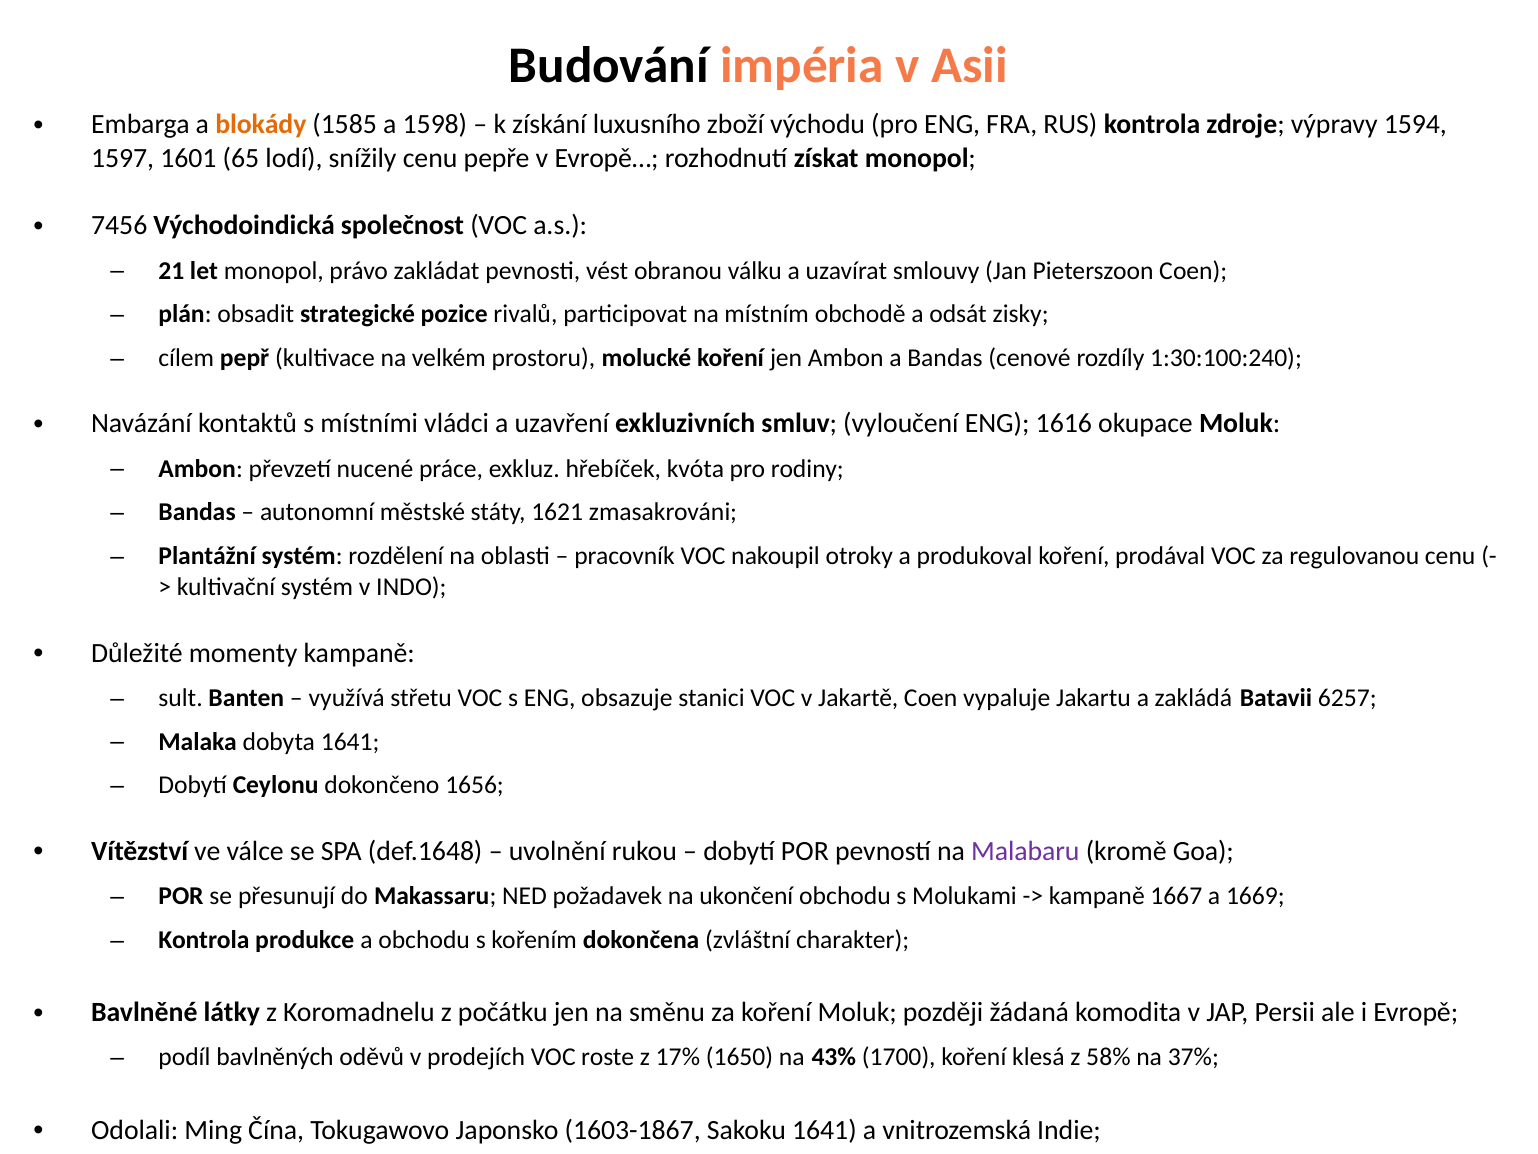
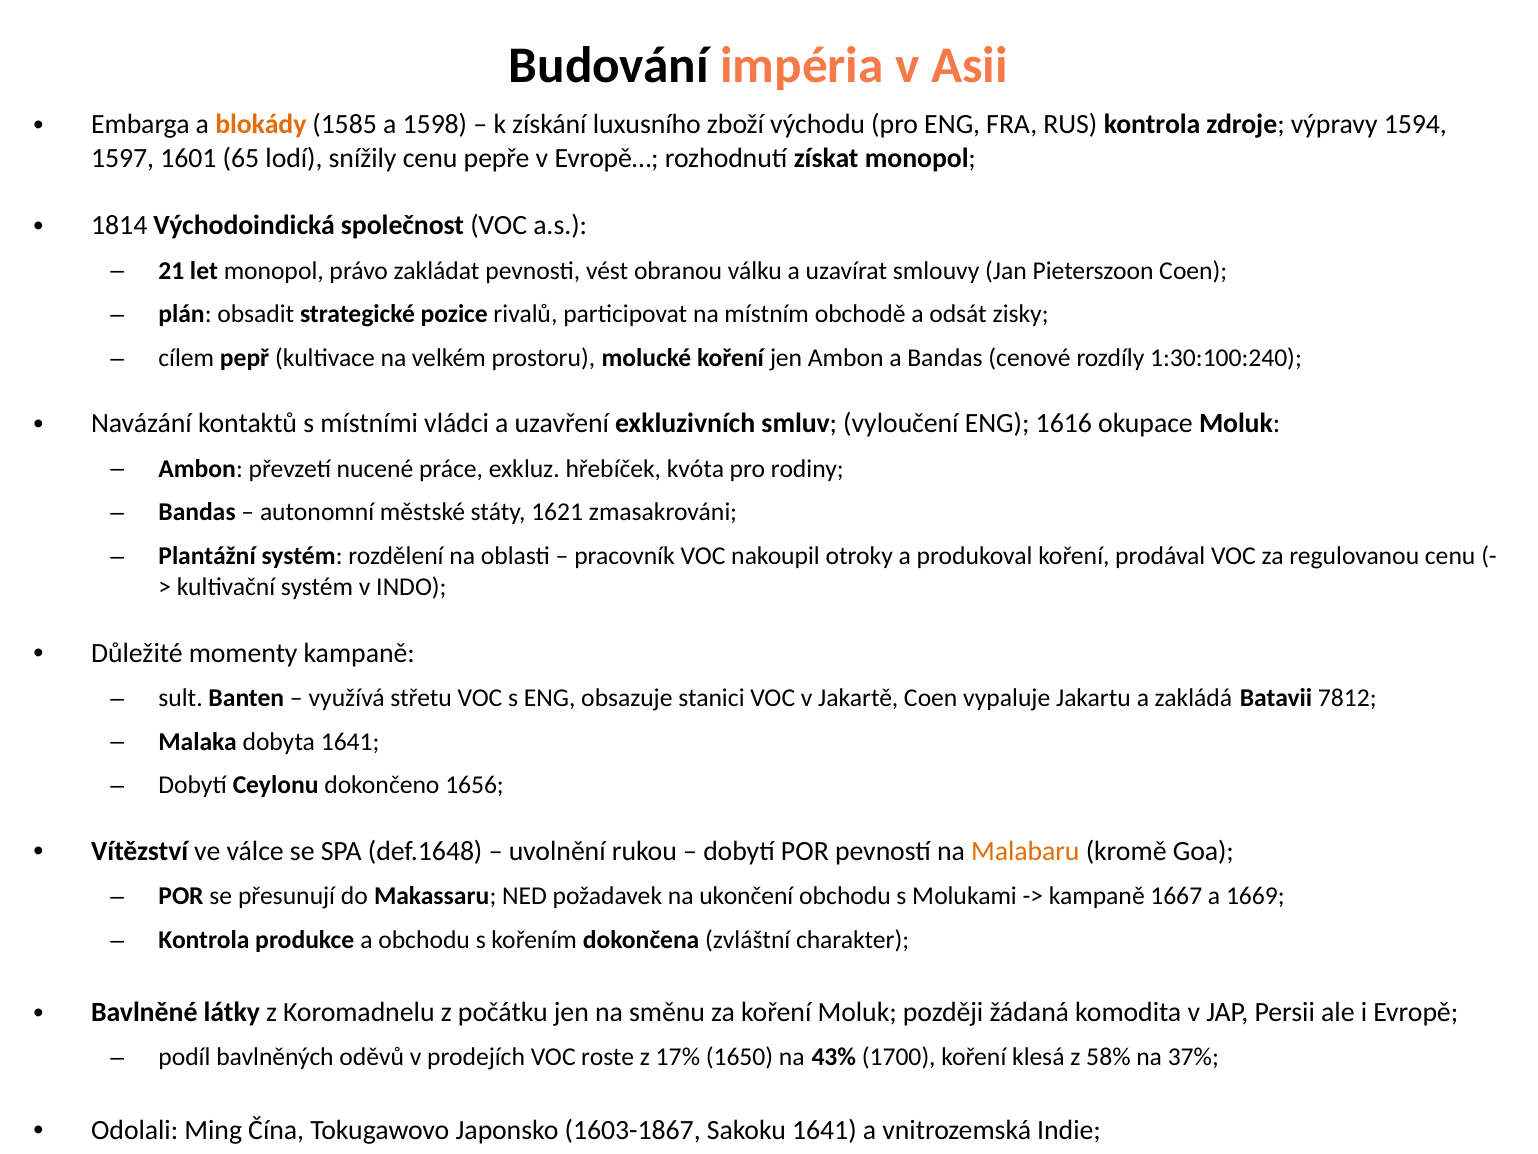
7456: 7456 -> 1814
6257: 6257 -> 7812
Malabaru colour: purple -> orange
